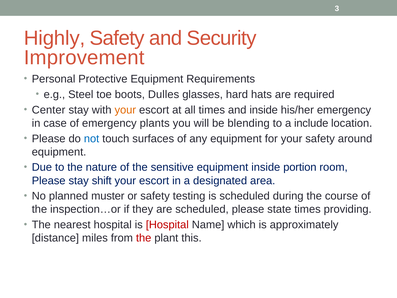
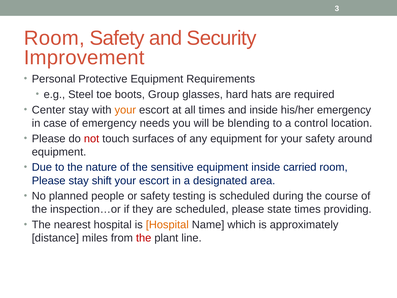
Highly at (55, 38): Highly -> Room
Dulles: Dulles -> Group
plants: plants -> needs
include: include -> control
not colour: blue -> red
portion: portion -> carried
muster: muster -> people
Hospital at (167, 225) colour: red -> orange
this: this -> line
